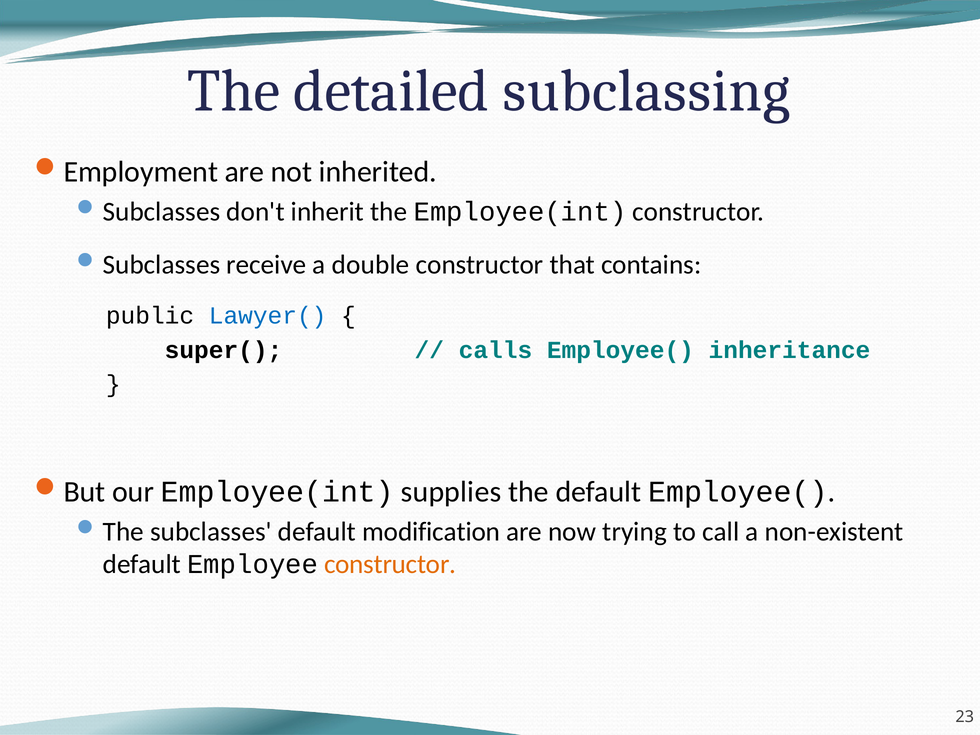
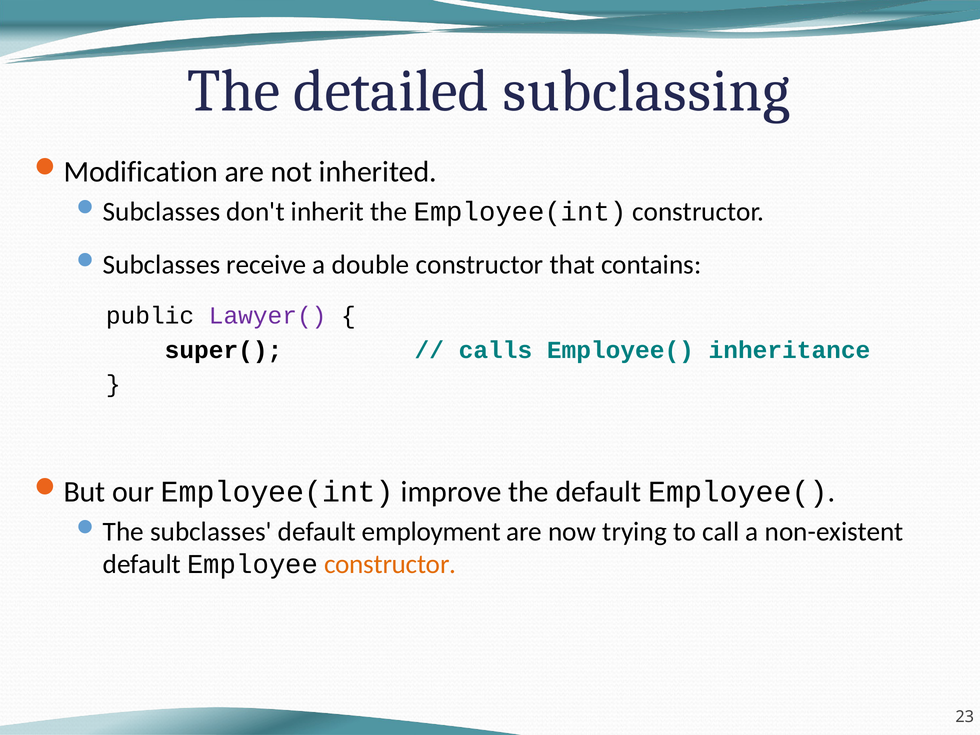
Employment: Employment -> Modification
Lawyer( colour: blue -> purple
supplies: supplies -> improve
modification: modification -> employment
